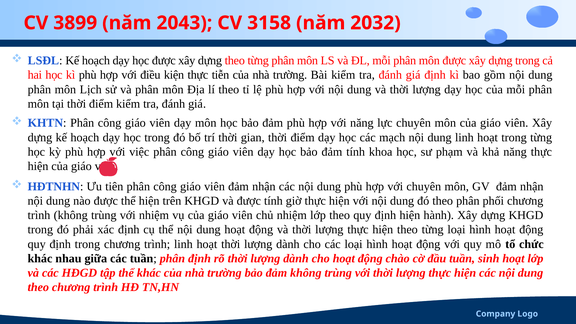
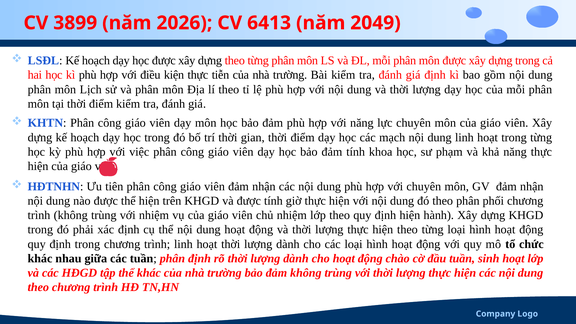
2043: 2043 -> 2026
3158: 3158 -> 6413
2032: 2032 -> 2049
